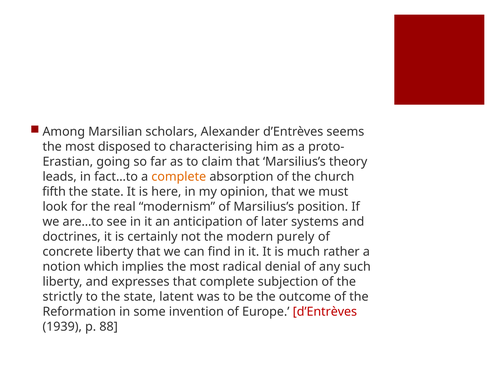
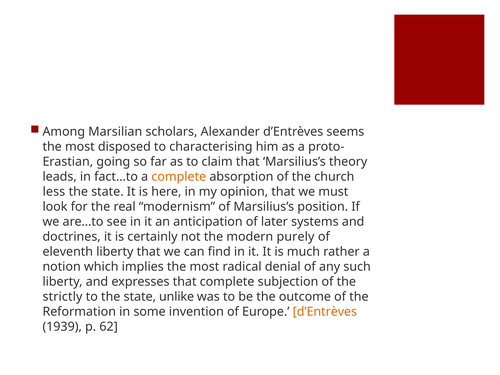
fifth: fifth -> less
concrete: concrete -> eleventh
latent: latent -> unlike
d’Entrèves at (325, 312) colour: red -> orange
88: 88 -> 62
